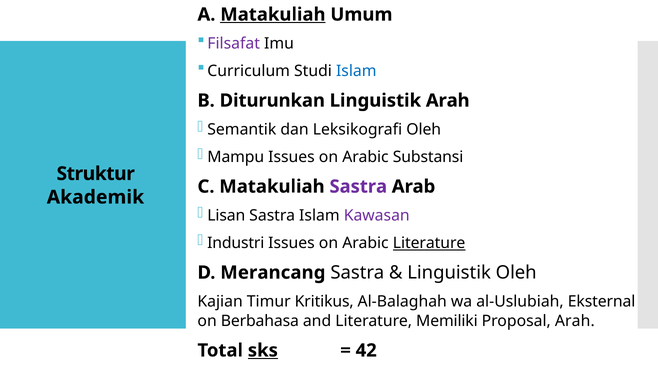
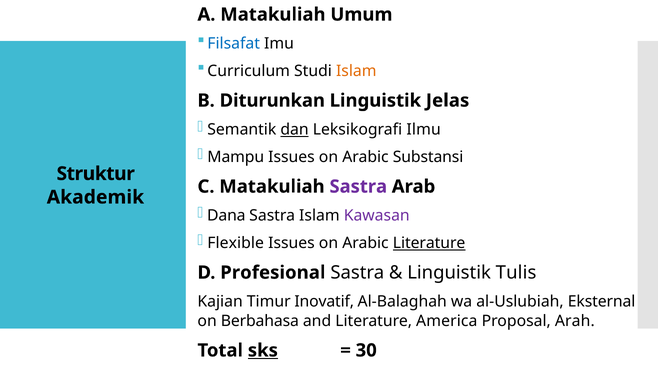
Matakuliah at (273, 15) underline: present -> none
Filsafat colour: purple -> blue
Islam at (356, 71) colour: blue -> orange
Linguistik Arah: Arah -> Jelas
dan underline: none -> present
Leksikografi Oleh: Oleh -> Ilmu
Lisan: Lisan -> Dana
Industri: Industri -> Flexible
Merancang: Merancang -> Profesional
Linguistik Oleh: Oleh -> Tulis
Kritikus: Kritikus -> Inovatif
Memiliki: Memiliki -> America
42: 42 -> 30
